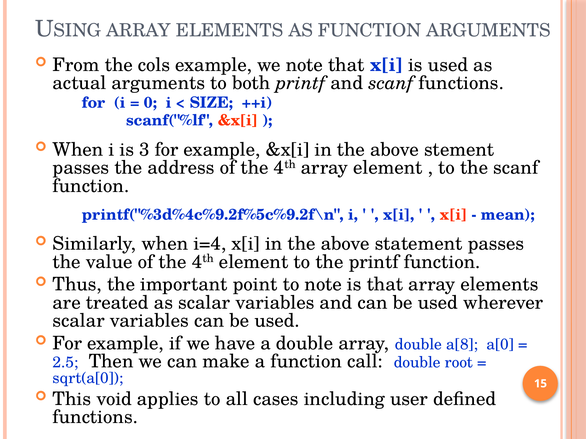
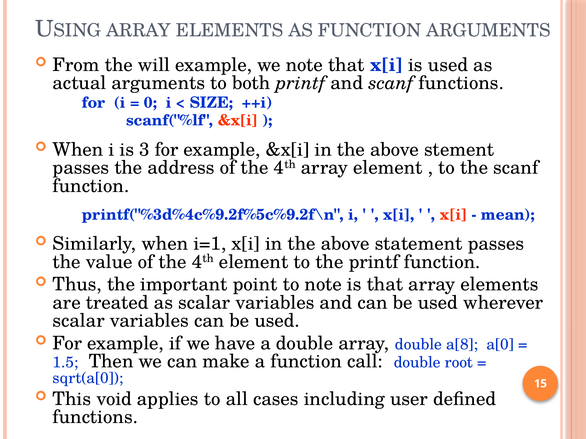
cols: cols -> will
i=4: i=4 -> i=1
2.5: 2.5 -> 1.5
